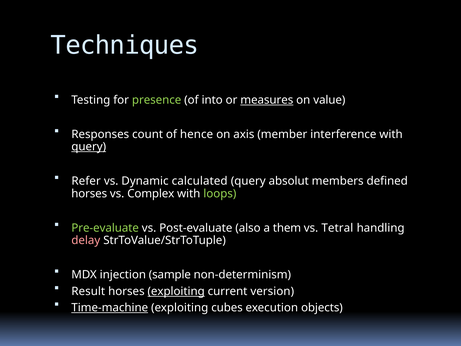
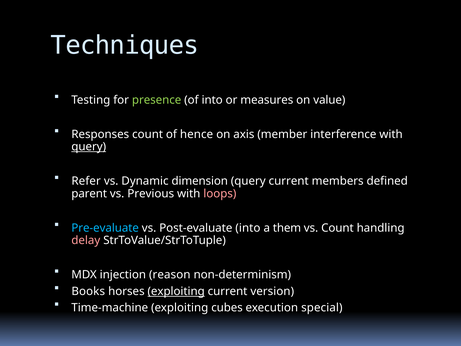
measures underline: present -> none
calculated: calculated -> dimension
query absolut: absolut -> current
horses at (89, 193): horses -> parent
Complex: Complex -> Previous
loops colour: light green -> pink
Pre-evaluate colour: light green -> light blue
Post-evaluate also: also -> into
vs Tetral: Tetral -> Count
sample: sample -> reason
Result: Result -> Books
Time-machine underline: present -> none
objects: objects -> special
